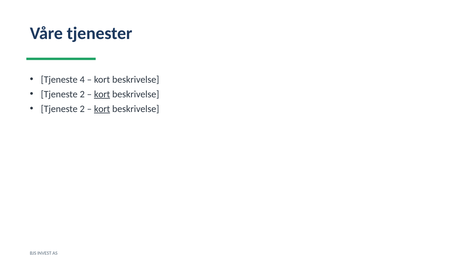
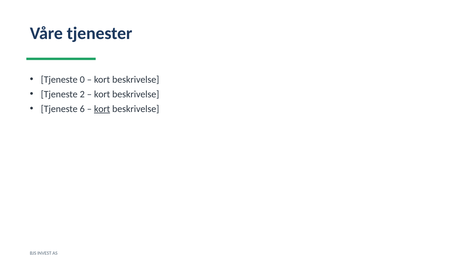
4: 4 -> 0
kort at (102, 94) underline: present -> none
2 at (82, 109): 2 -> 6
